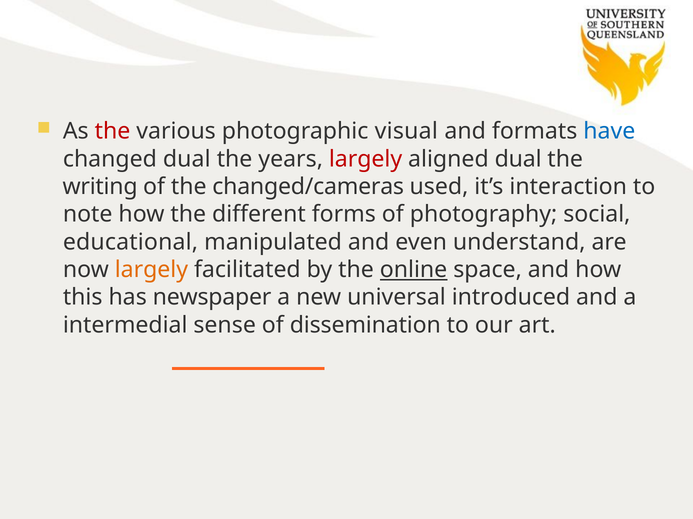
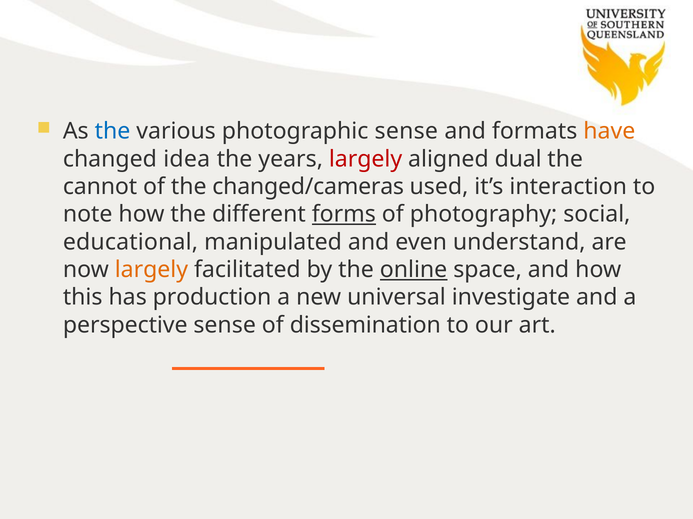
the at (112, 131) colour: red -> blue
photographic visual: visual -> sense
have colour: blue -> orange
changed dual: dual -> idea
writing: writing -> cannot
forms underline: none -> present
newspaper: newspaper -> production
introduced: introduced -> investigate
intermedial: intermedial -> perspective
